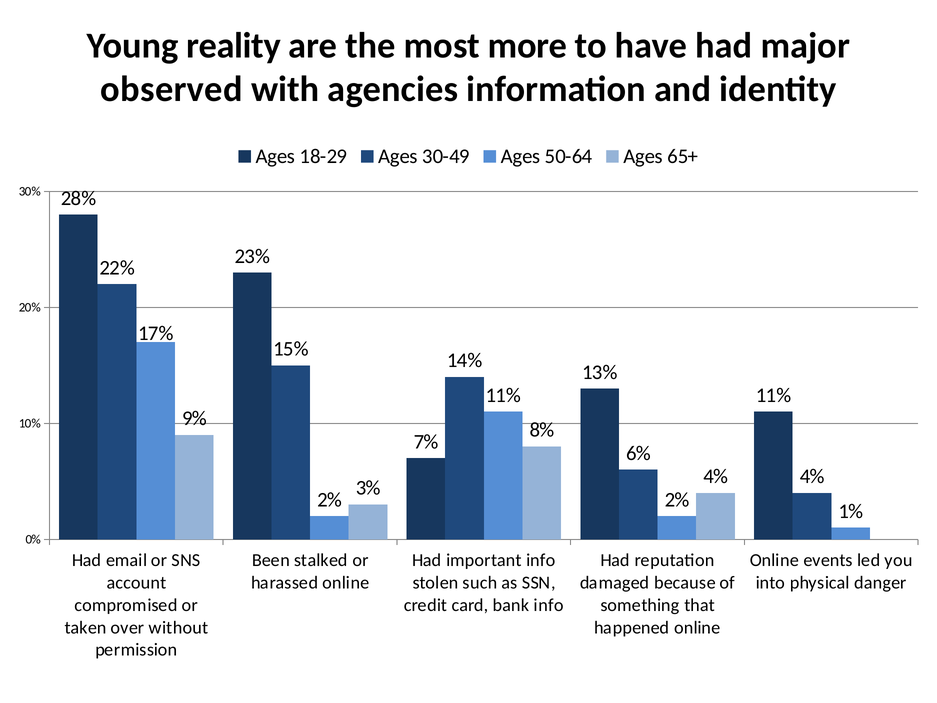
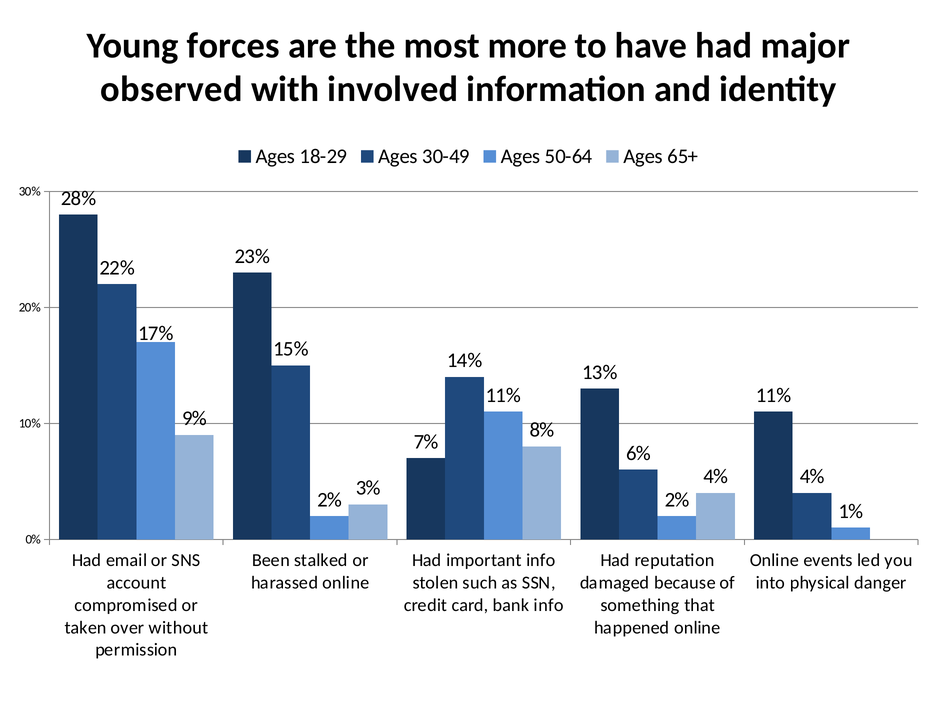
reality: reality -> forces
agencies: agencies -> involved
